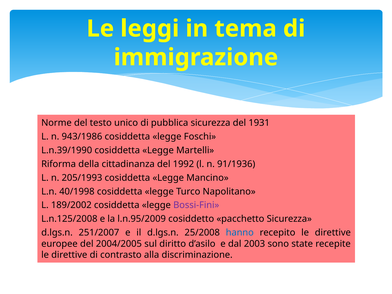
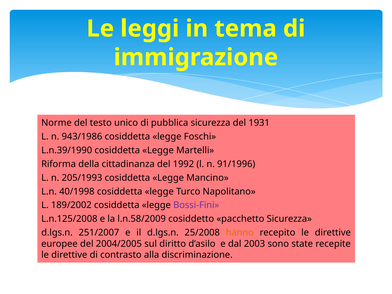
91/1936: 91/1936 -> 91/1996
l.n.95/2009: l.n.95/2009 -> l.n.58/2009
hanno colour: blue -> orange
